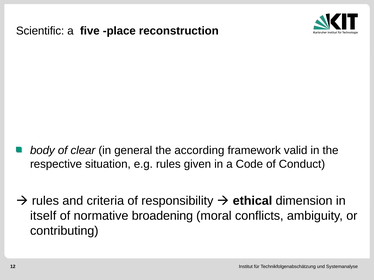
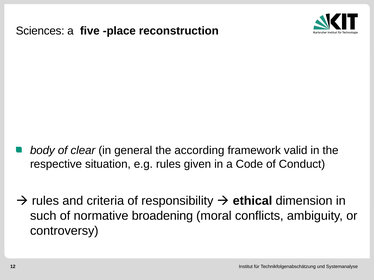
Scientific: Scientific -> Sciences
itself: itself -> such
contributing: contributing -> controversy
